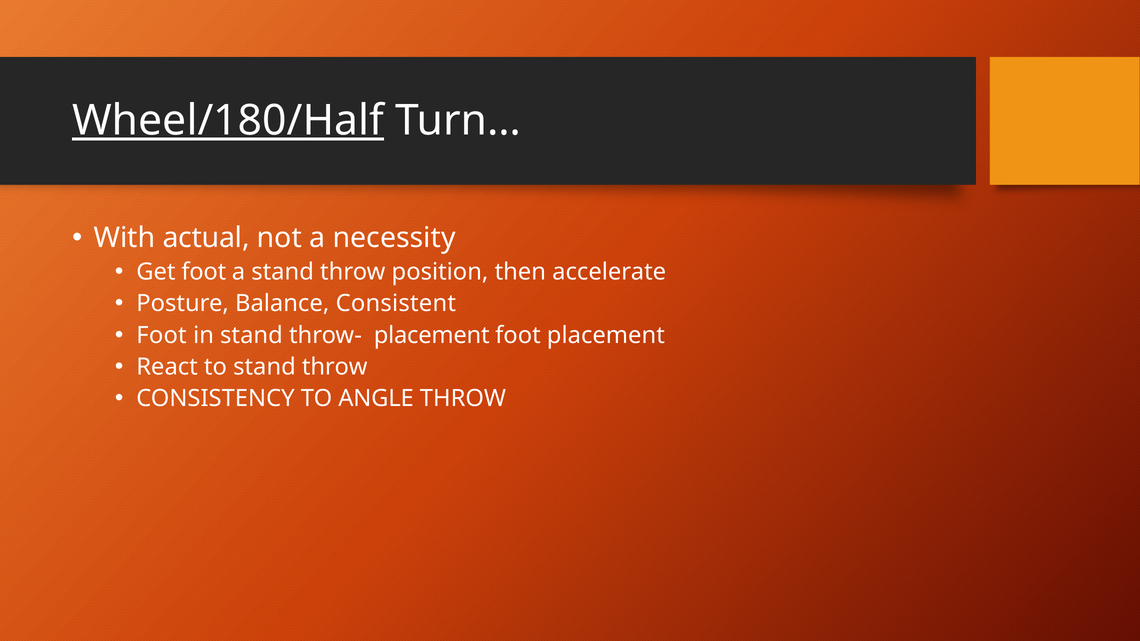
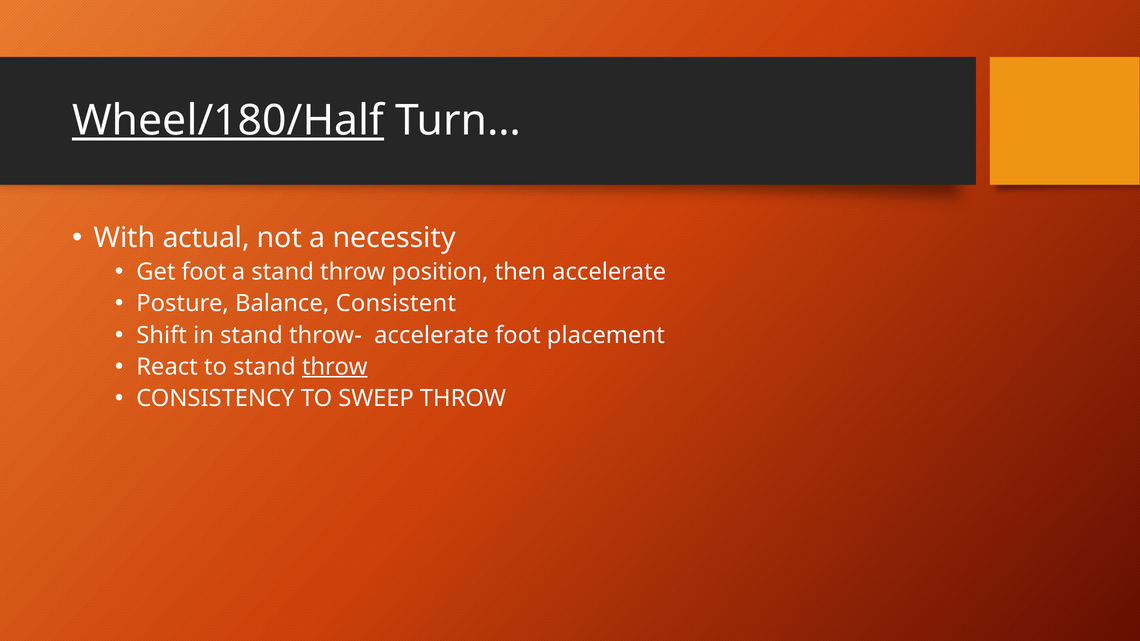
Foot at (162, 335): Foot -> Shift
throw- placement: placement -> accelerate
throw at (335, 367) underline: none -> present
ANGLE: ANGLE -> SWEEP
